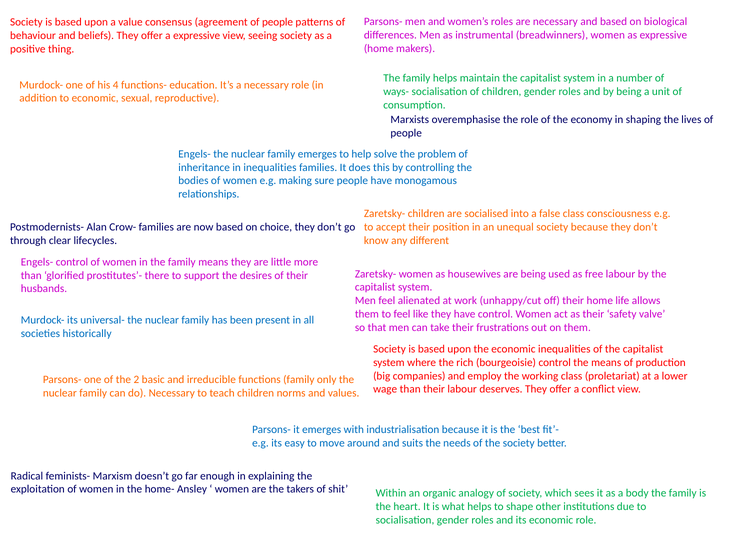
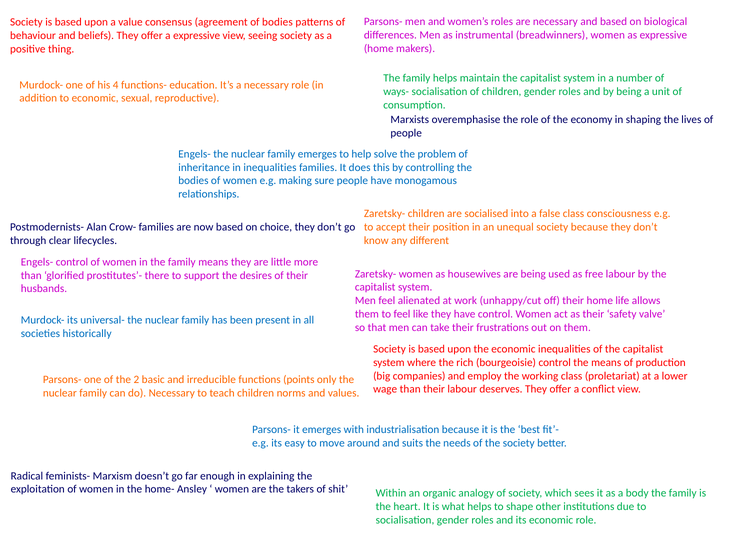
agreement of people: people -> bodies
functions family: family -> points
